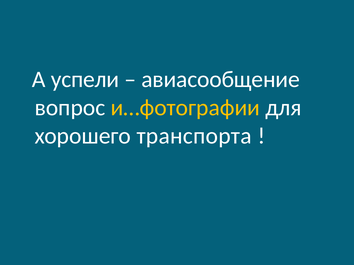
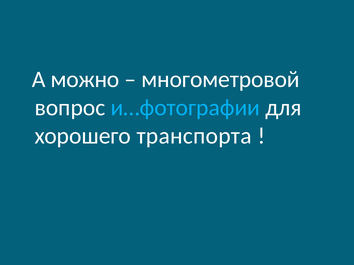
успели: успели -> можно
авиасообщение: авиасообщение -> многометровой
и…фотографии colour: yellow -> light blue
